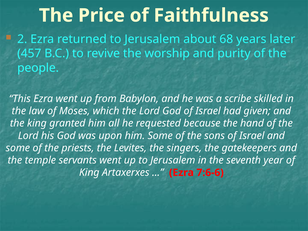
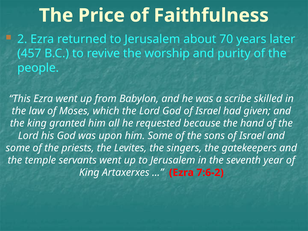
68: 68 -> 70
7:6-6: 7:6-6 -> 7:6-2
